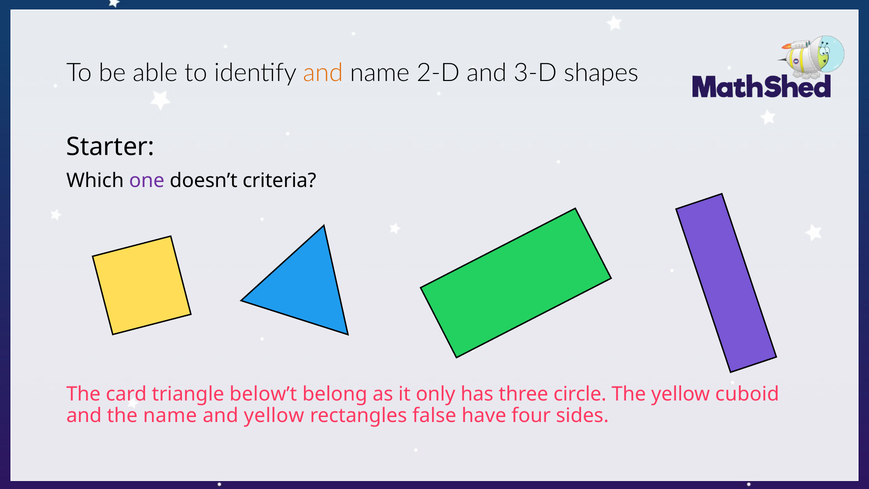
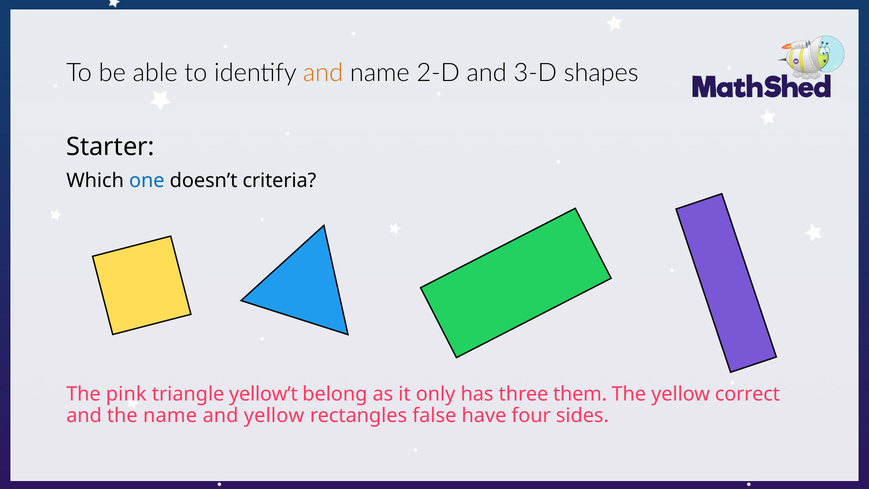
one colour: purple -> blue
card: card -> pink
below’t: below’t -> yellow’t
circle: circle -> them
cuboid: cuboid -> correct
